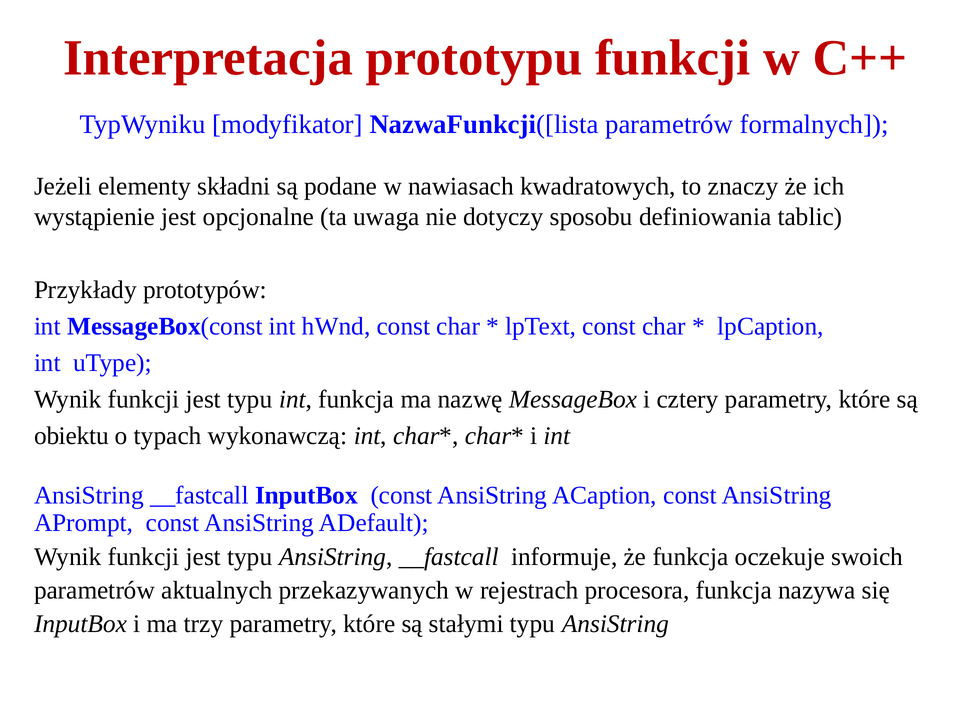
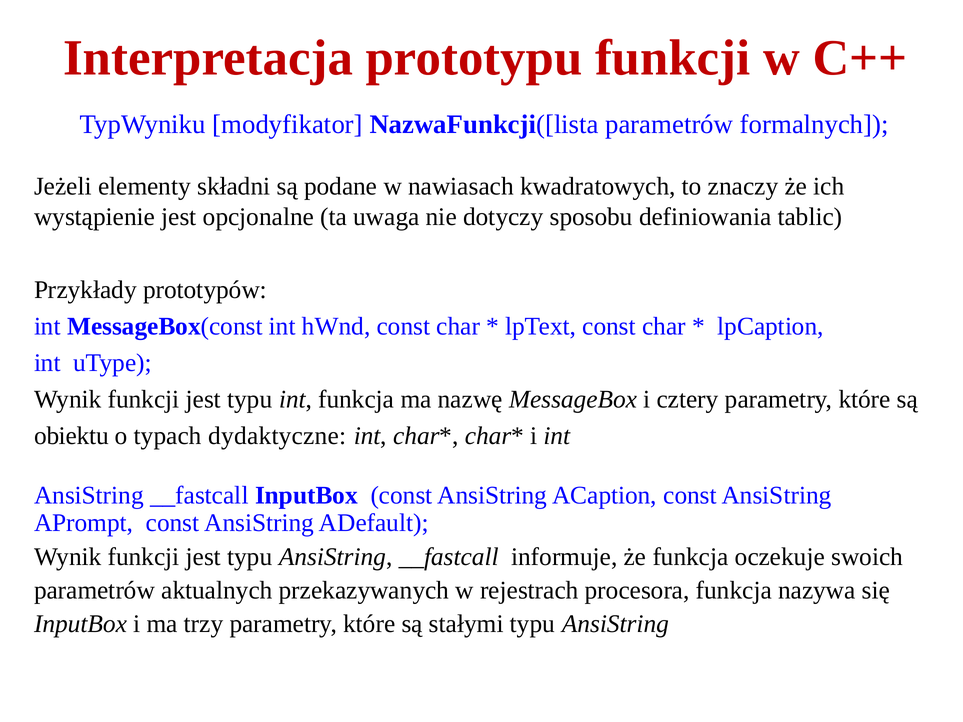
wykonawczą: wykonawczą -> dydaktyczne
